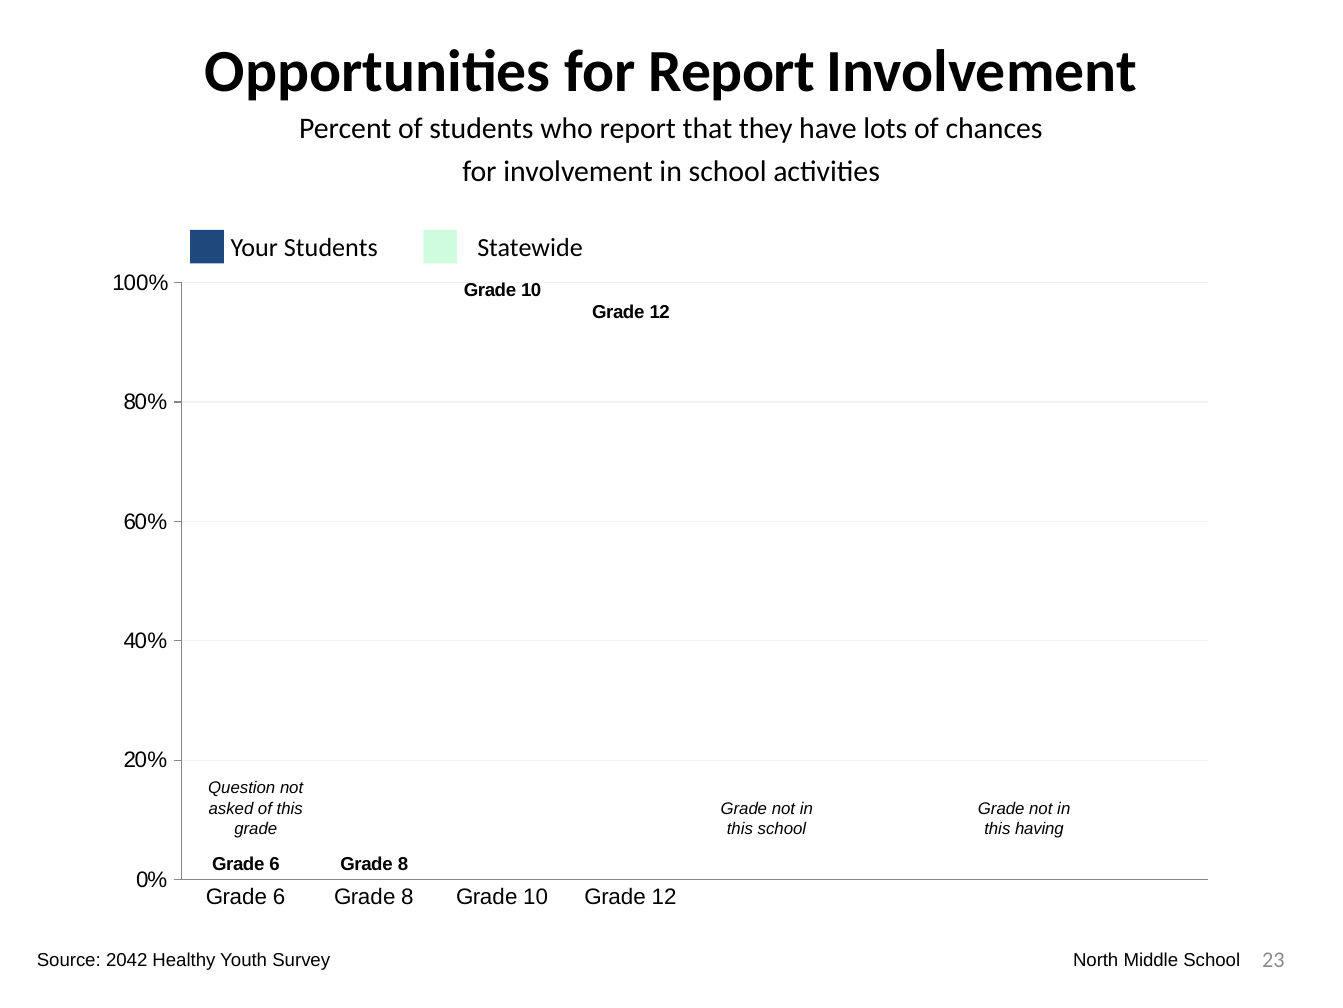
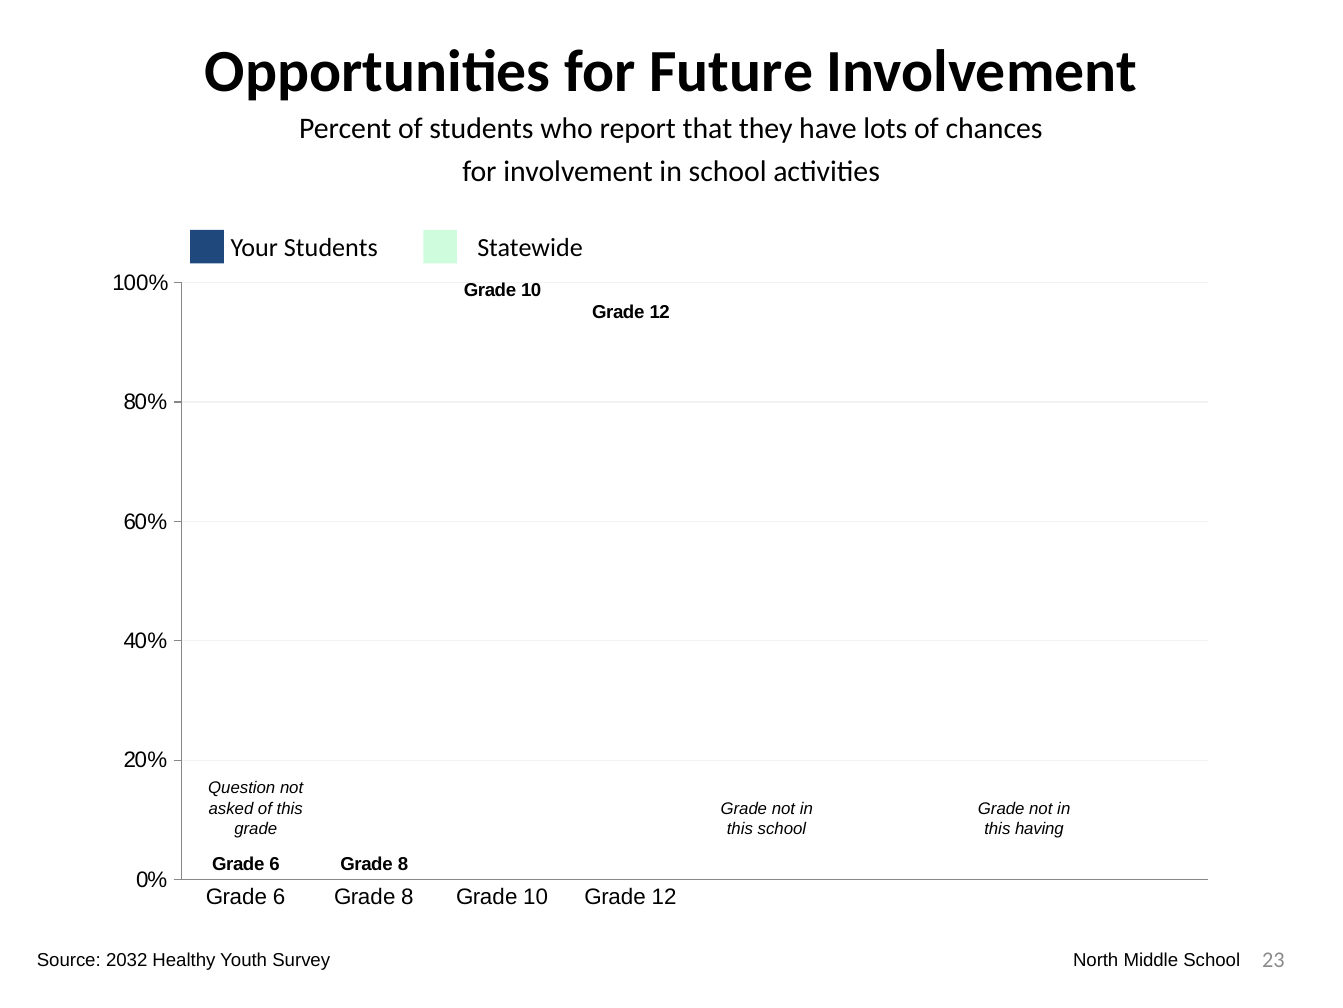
for Report: Report -> Future
2042: 2042 -> 2032
